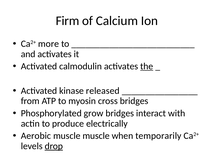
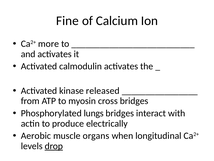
Firm: Firm -> Fine
the underline: present -> none
grow: grow -> lungs
muscle muscle: muscle -> organs
temporarily: temporarily -> longitudinal
